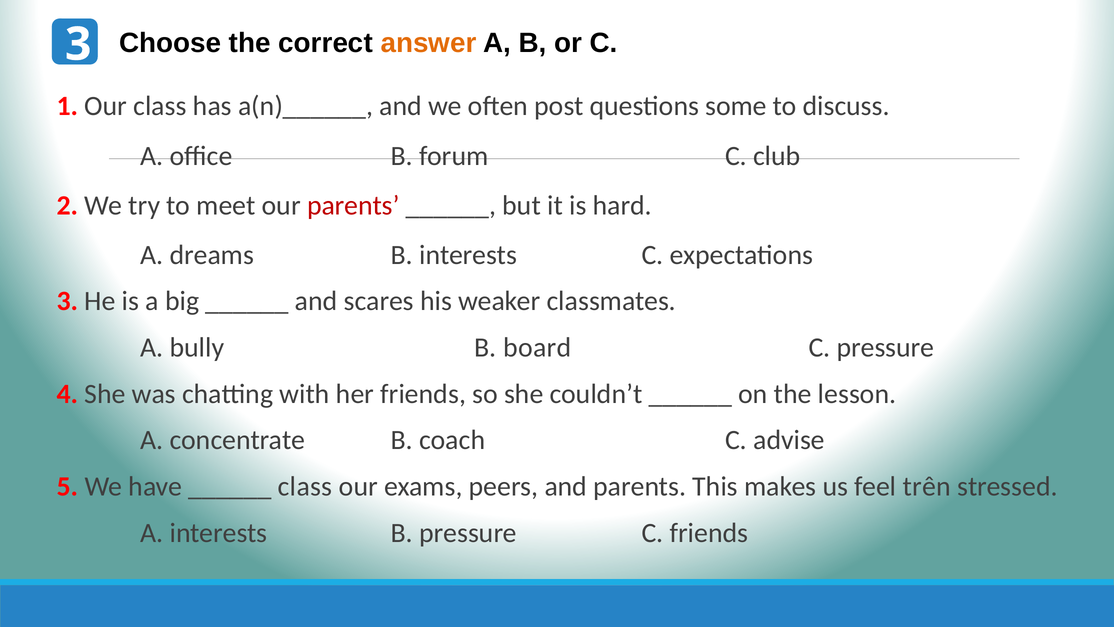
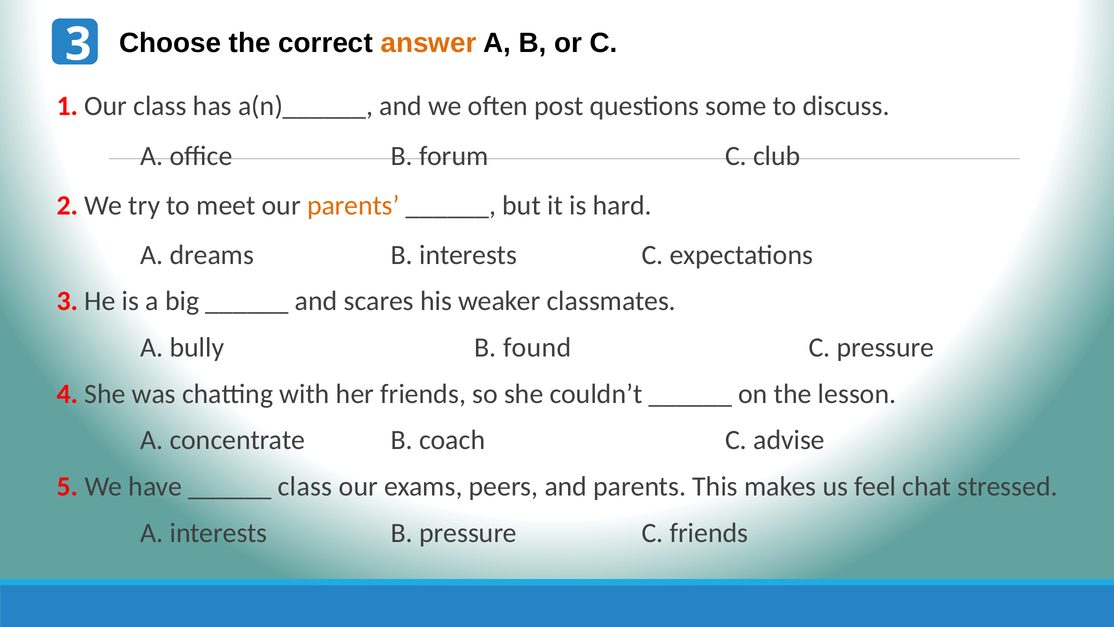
parents at (353, 205) colour: red -> orange
board: board -> found
trên: trên -> chat
